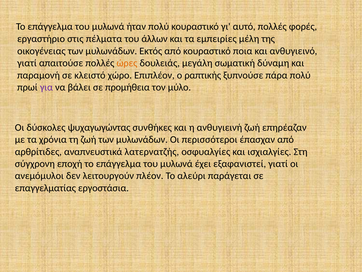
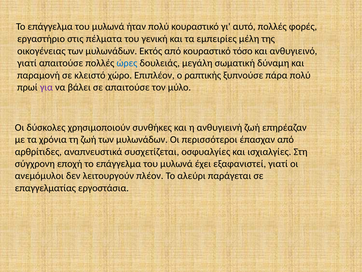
άλλων: άλλων -> γενική
ποια: ποια -> τόσο
ώρες colour: orange -> blue
σε προμήθεια: προμήθεια -> απαιτούσε
ψυχαγωγώντας: ψυχαγωγώντας -> χρησιμοποιούν
λατερνατζής: λατερνατζής -> συσχετίζεται
